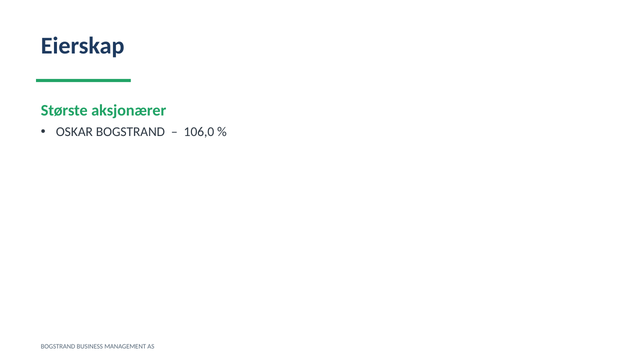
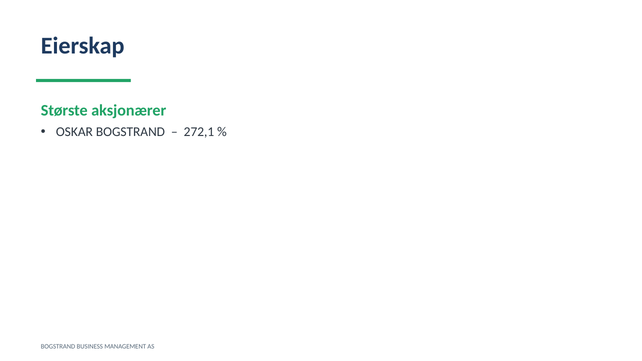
106,0: 106,0 -> 272,1
